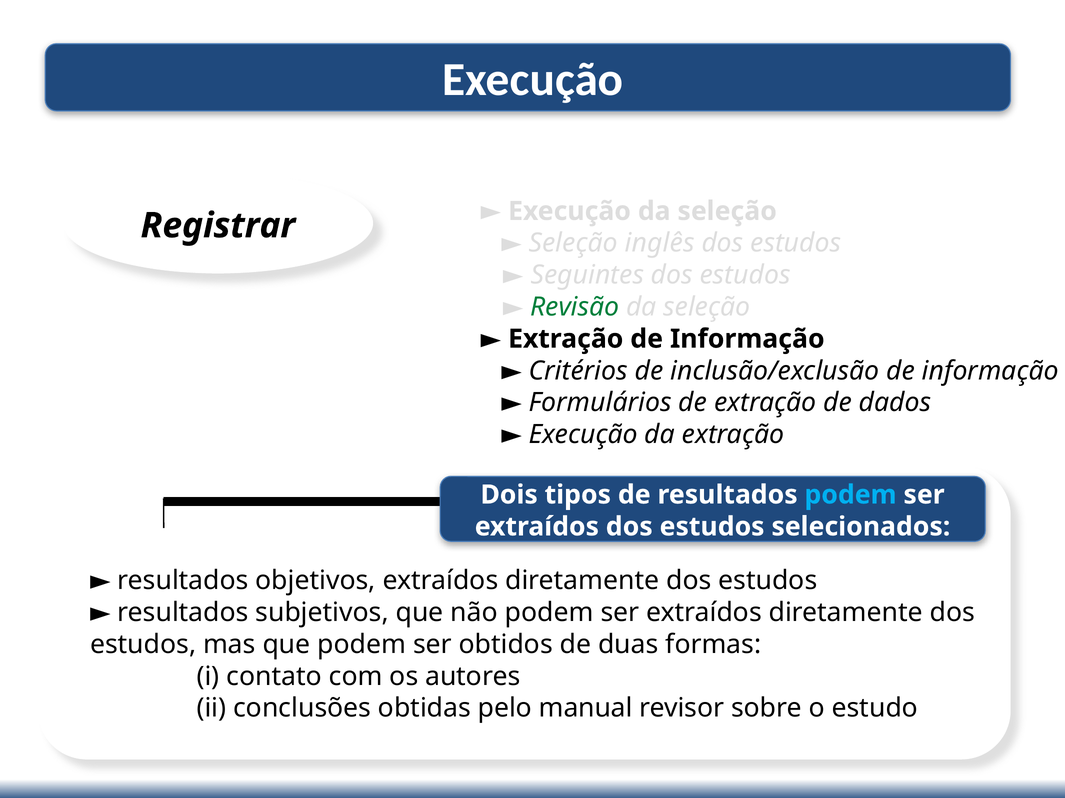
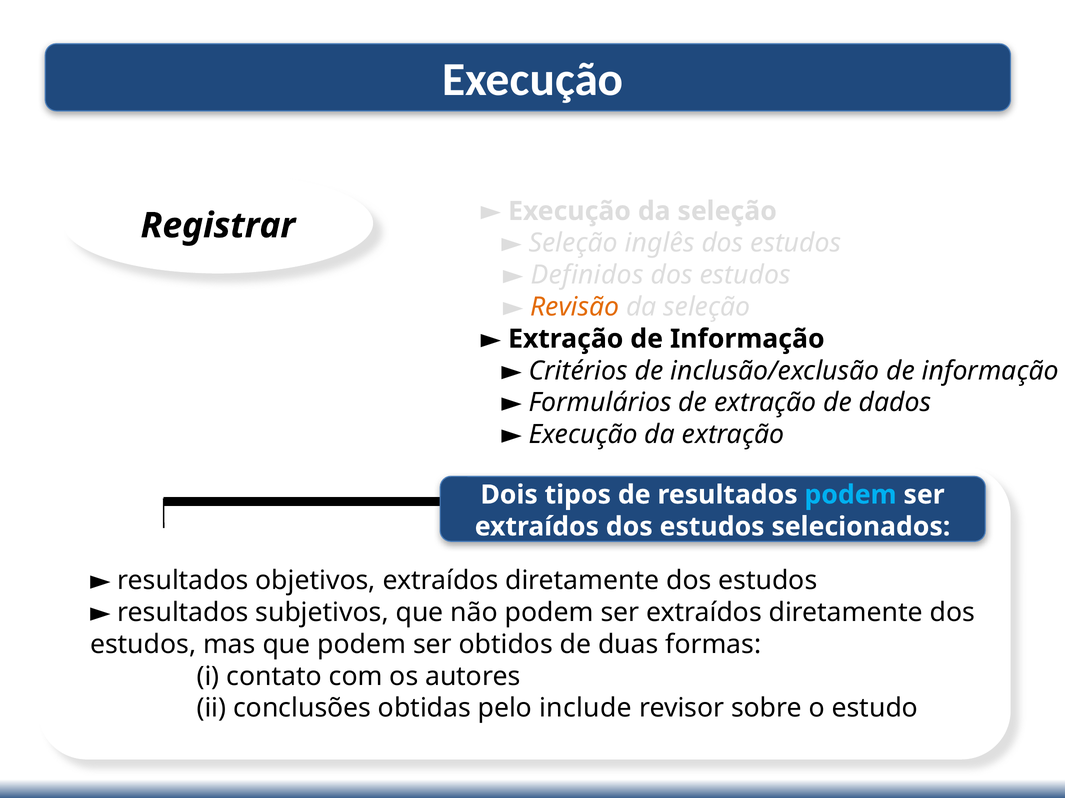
Seguintes: Seguintes -> Definidos
Revisão colour: green -> orange
manual: manual -> include
